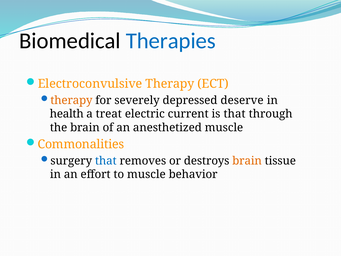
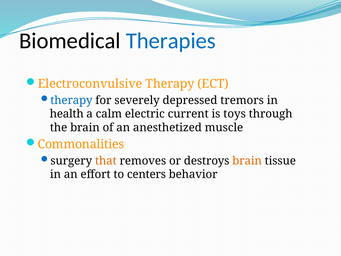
therapy at (71, 100) colour: orange -> blue
deserve: deserve -> tremors
treat: treat -> calm
is that: that -> toys
that at (106, 161) colour: blue -> orange
to muscle: muscle -> centers
